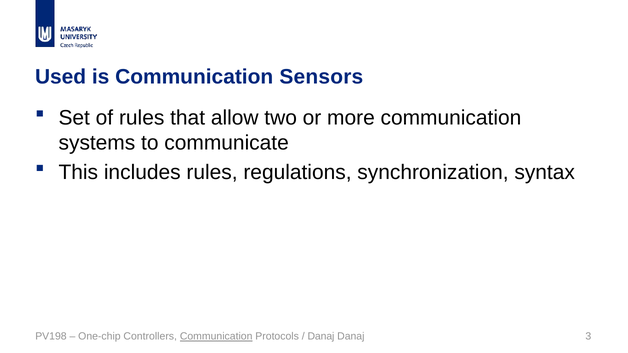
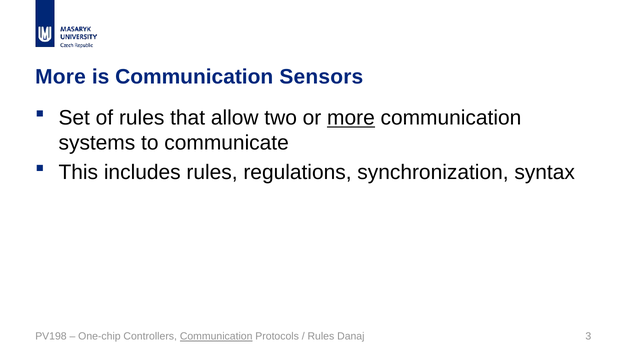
Used at (61, 77): Used -> More
more at (351, 118) underline: none -> present
Danaj at (321, 337): Danaj -> Rules
